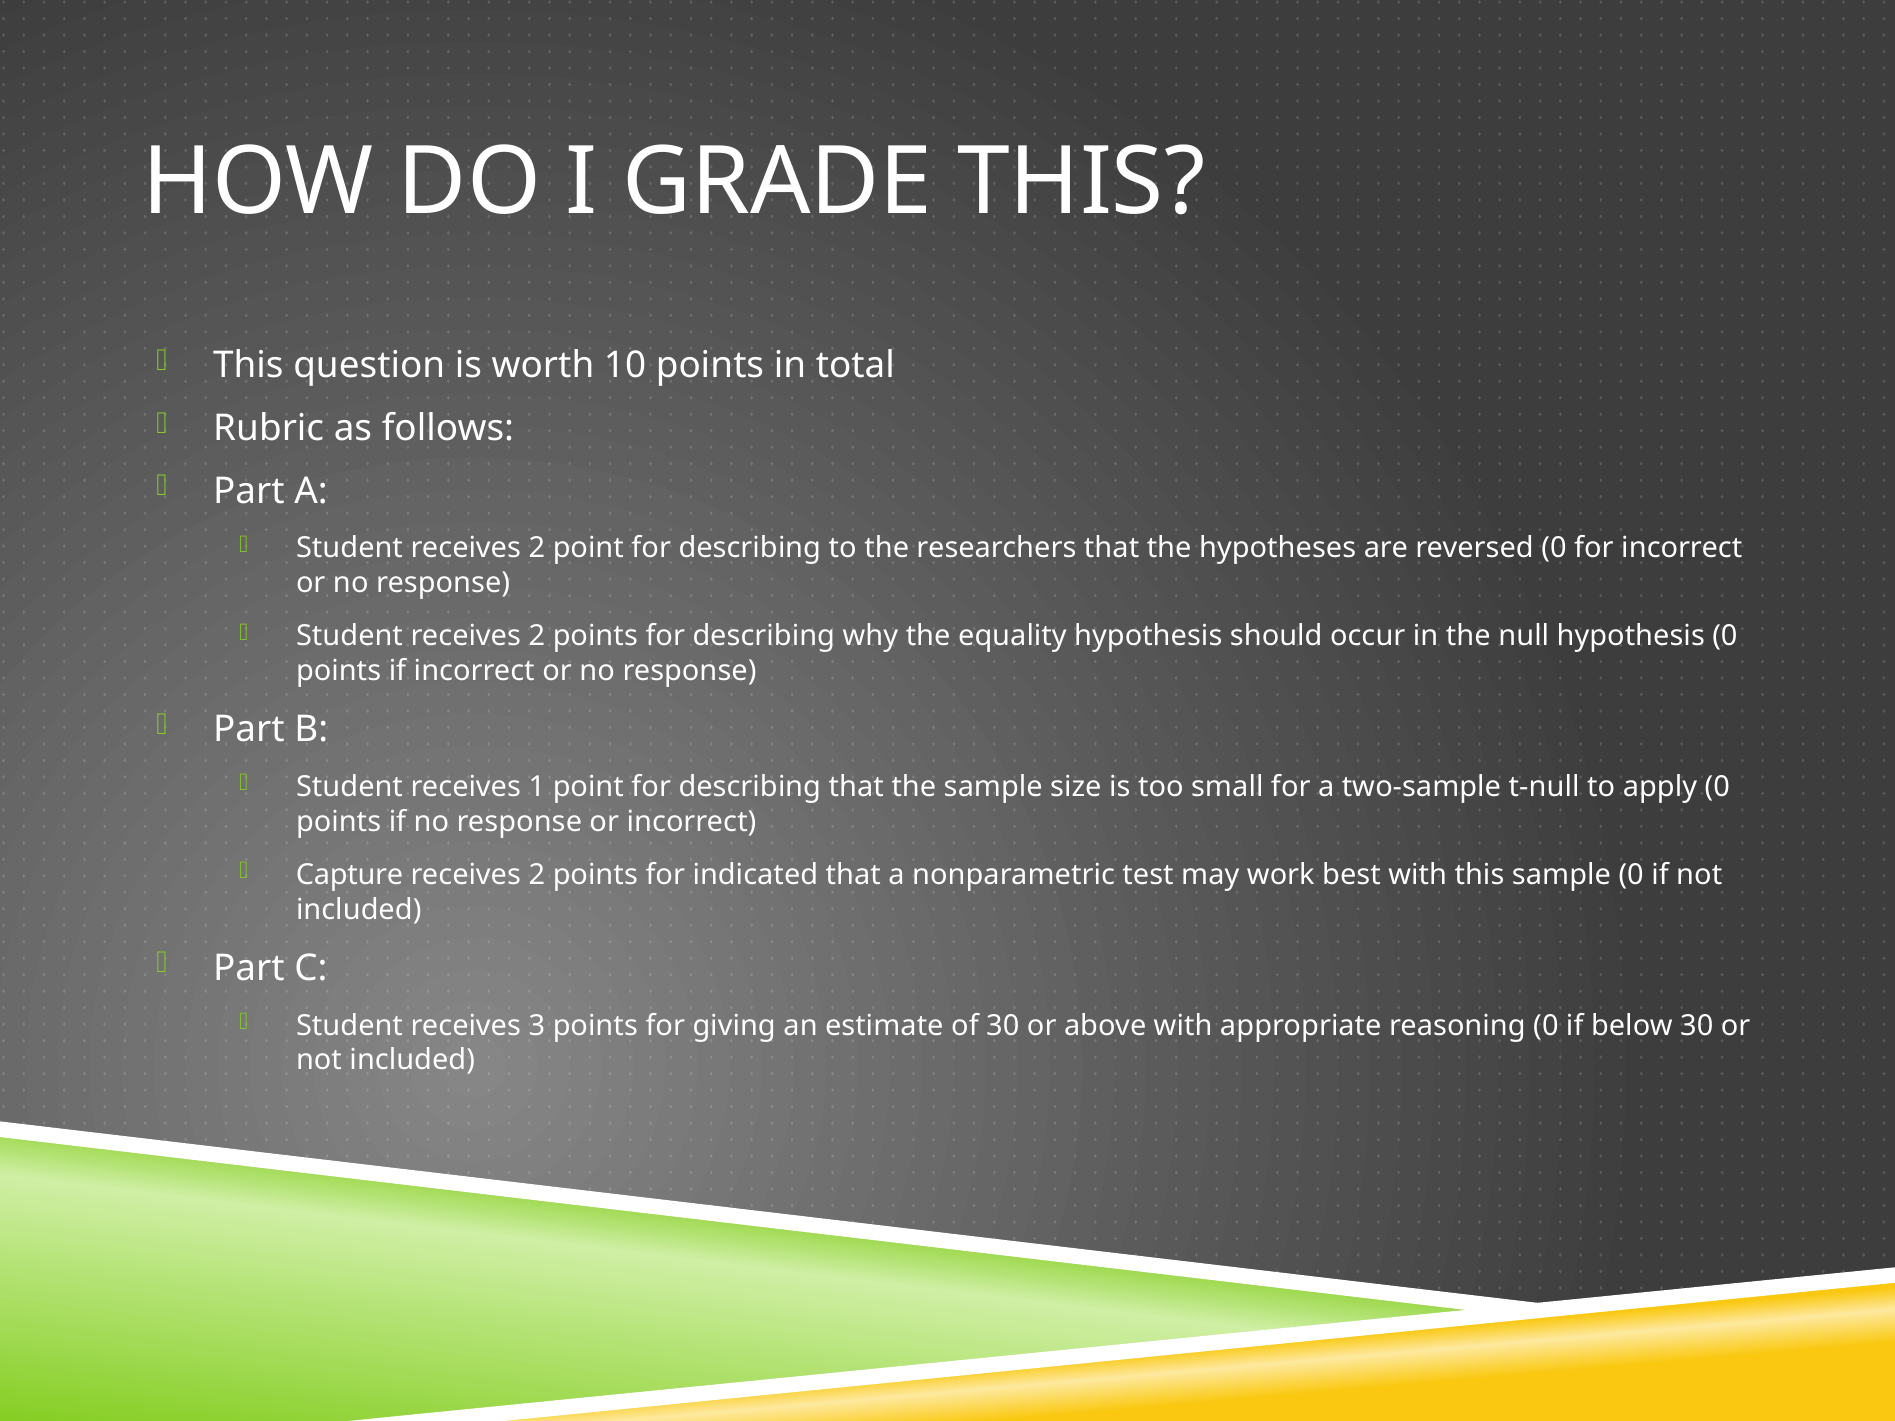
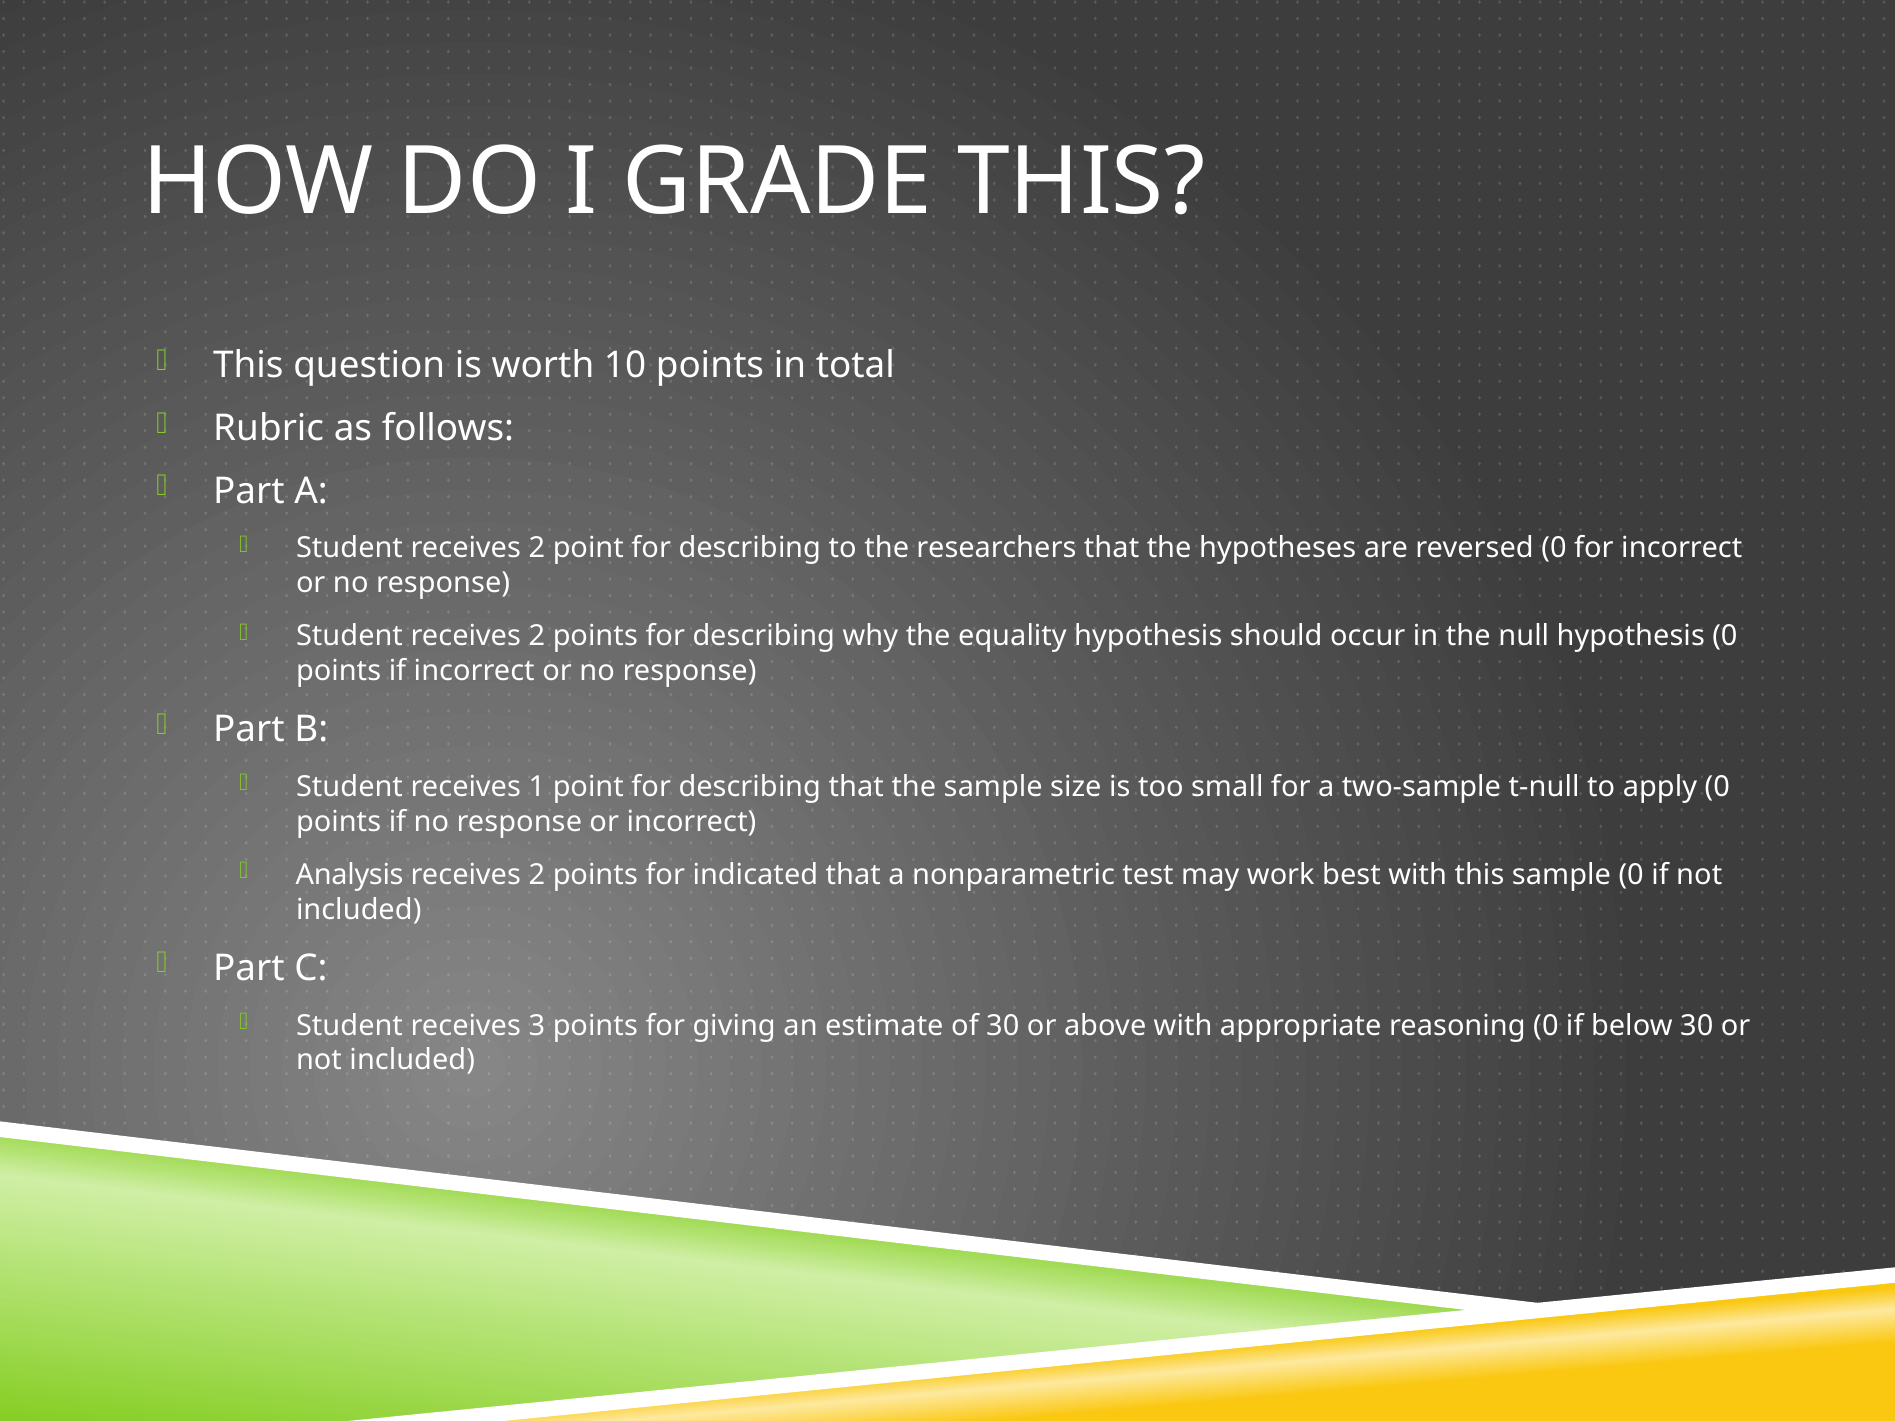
Capture: Capture -> Analysis
